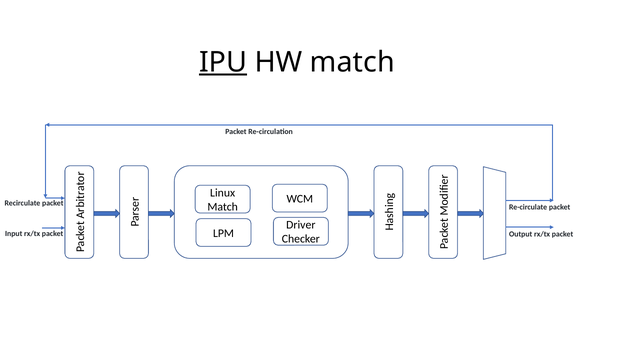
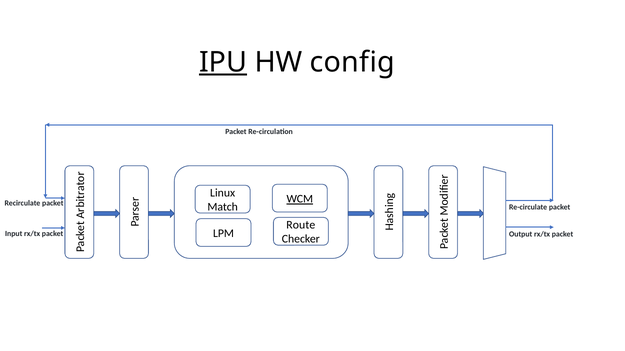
HW match: match -> config
WCM underline: none -> present
Driver: Driver -> Route
